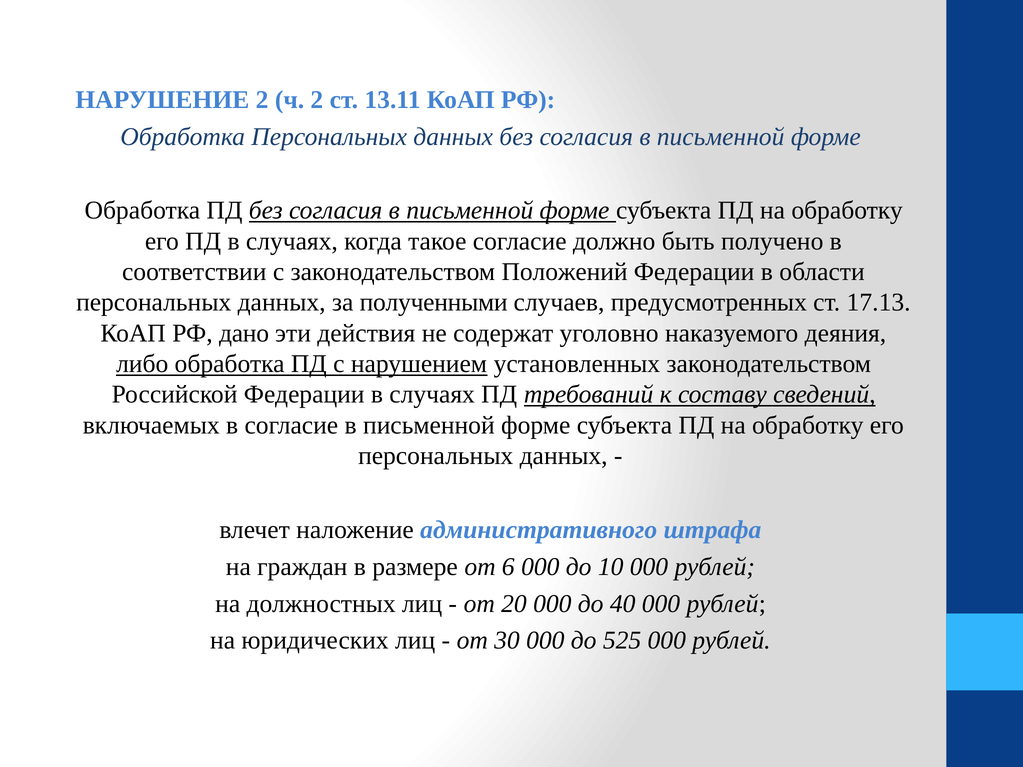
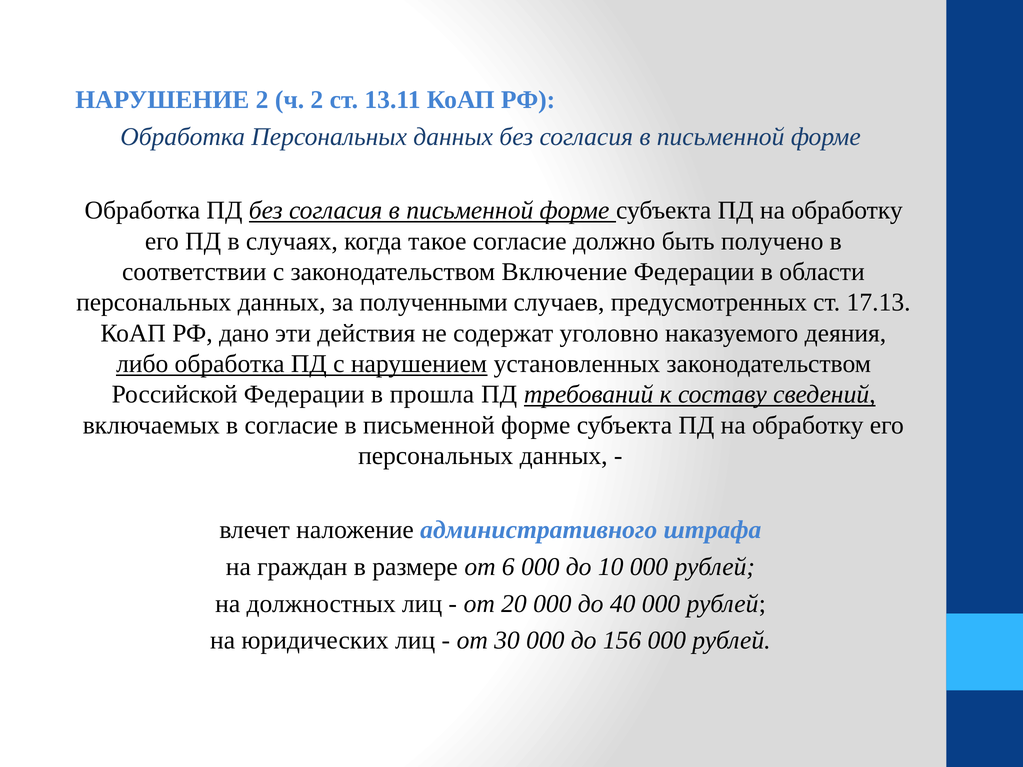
Положений: Положений -> Включение
Федерации в случаях: случаях -> прошла
525: 525 -> 156
